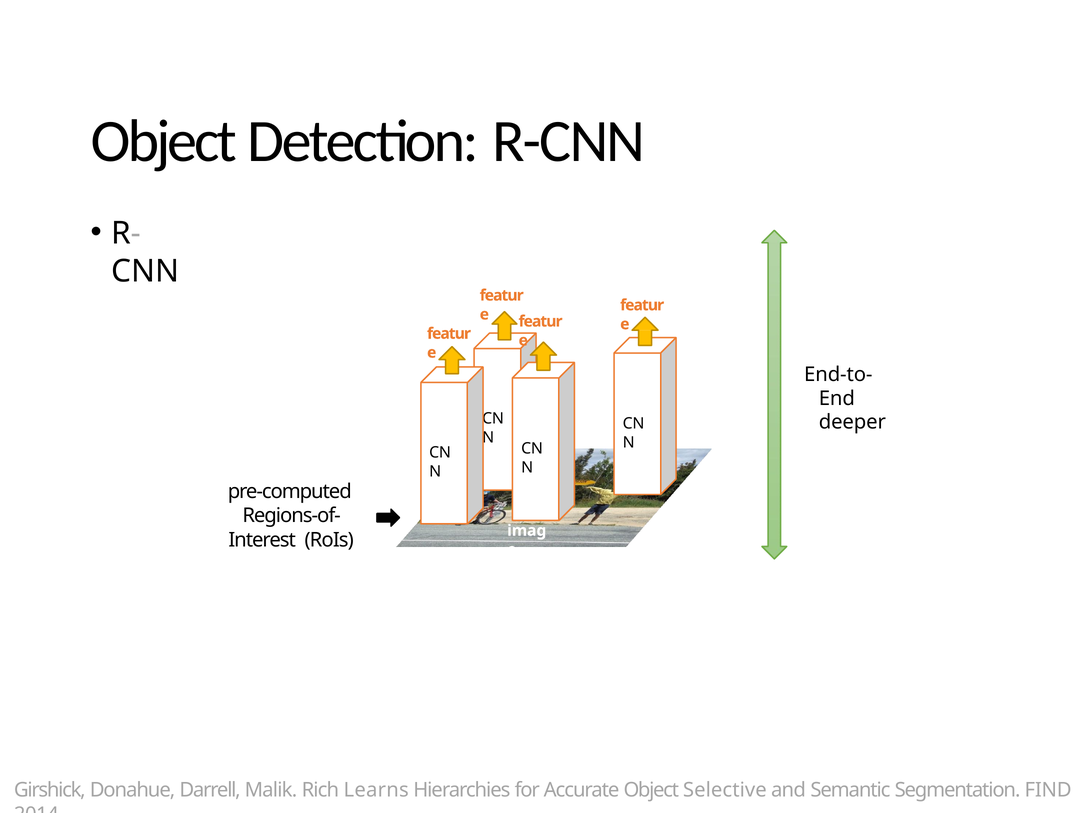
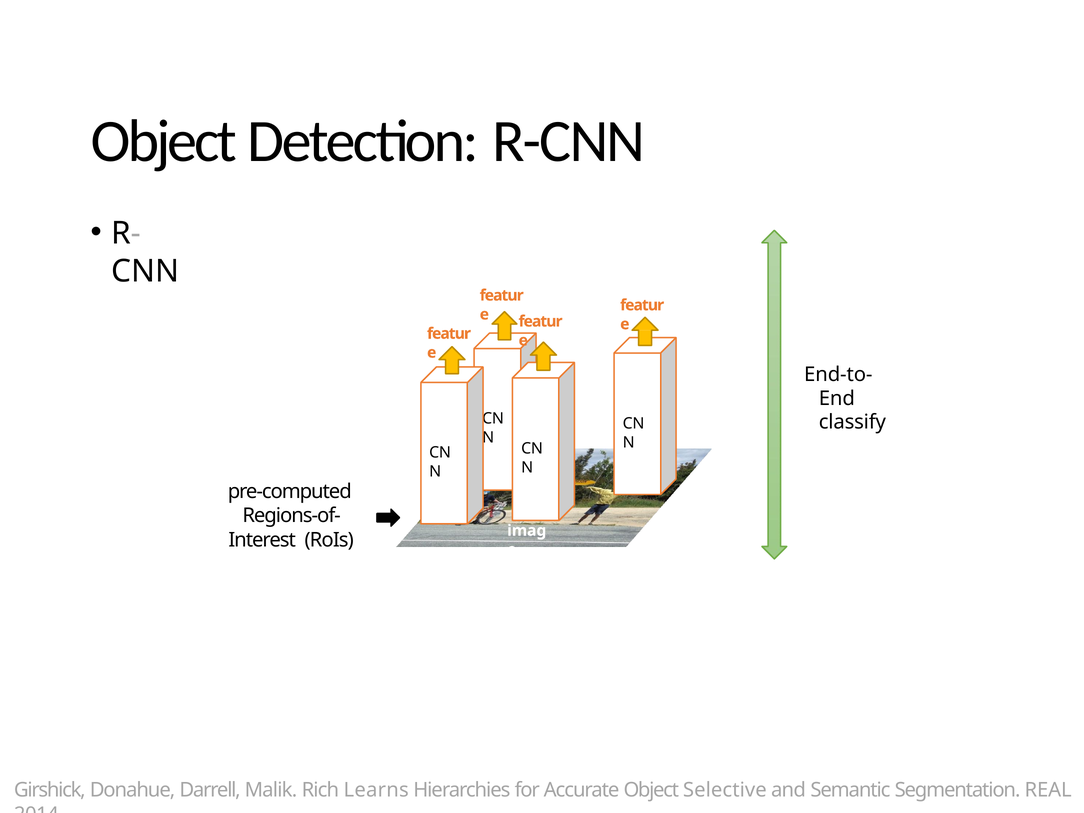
deeper: deeper -> classify
FIND: FIND -> REAL
